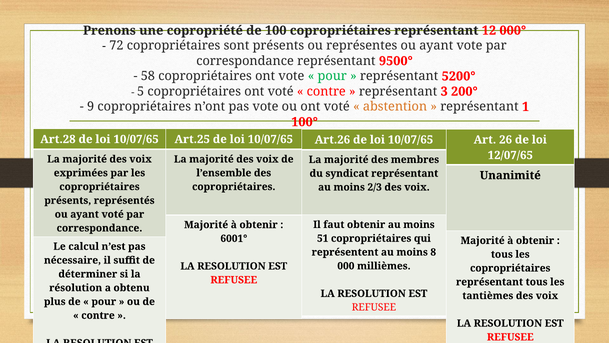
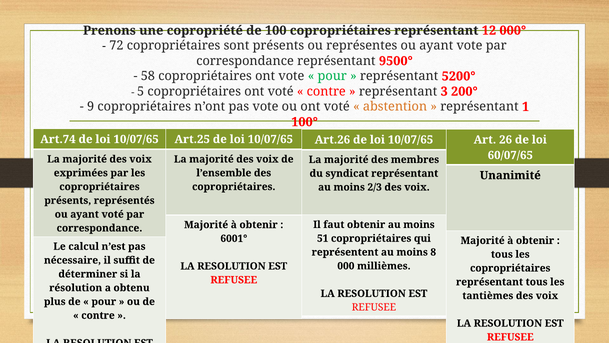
Art.28: Art.28 -> Art.74
12/07/65: 12/07/65 -> 60/07/65
